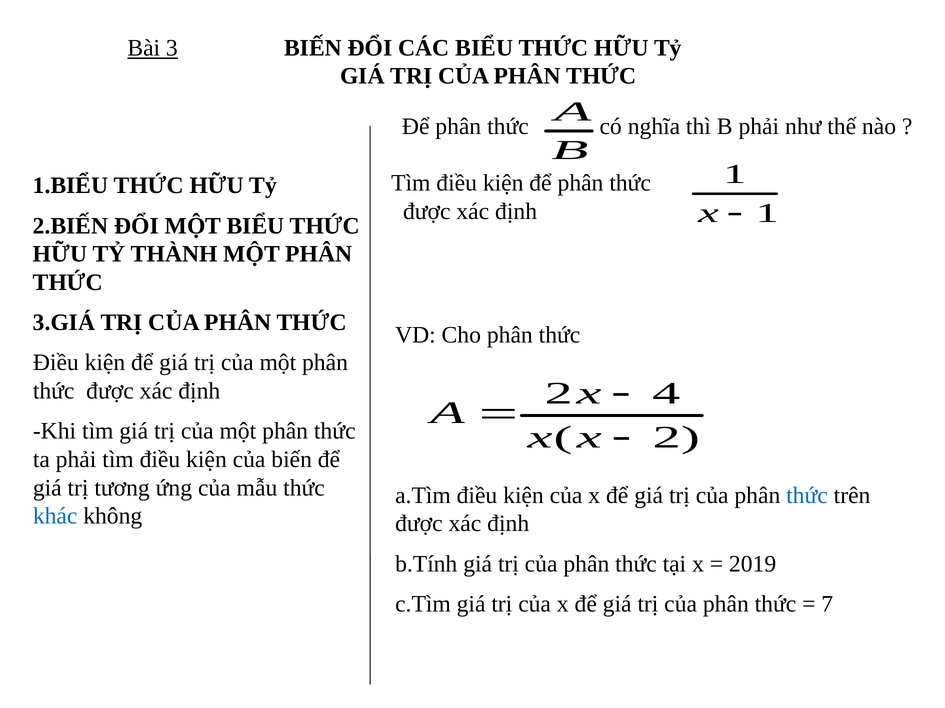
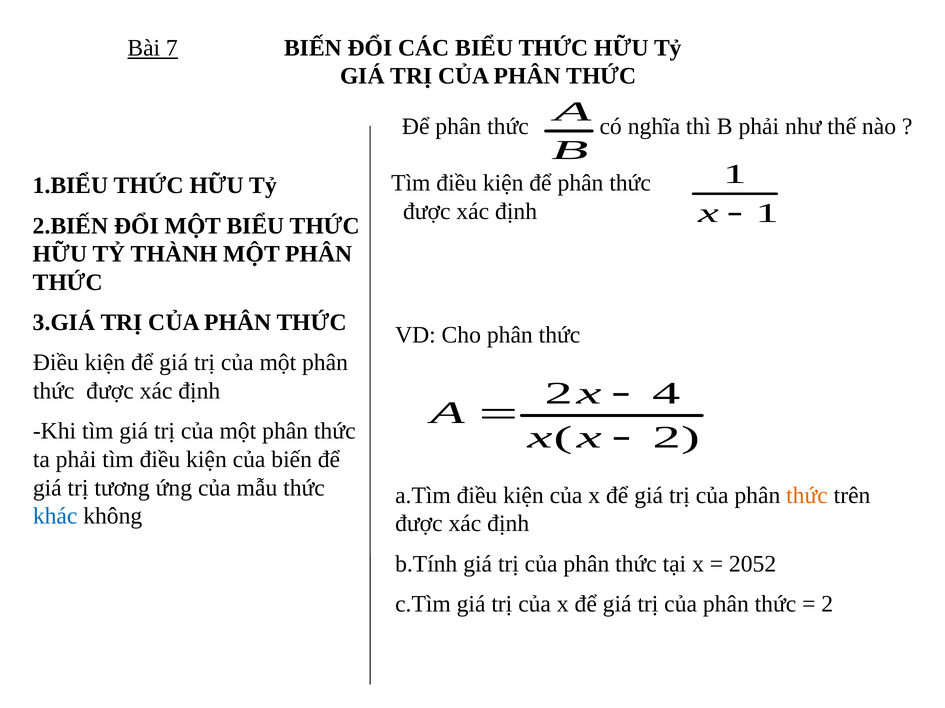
3: 3 -> 7
thức at (807, 496) colour: blue -> orange
2019: 2019 -> 2052
7 at (827, 605): 7 -> 2
